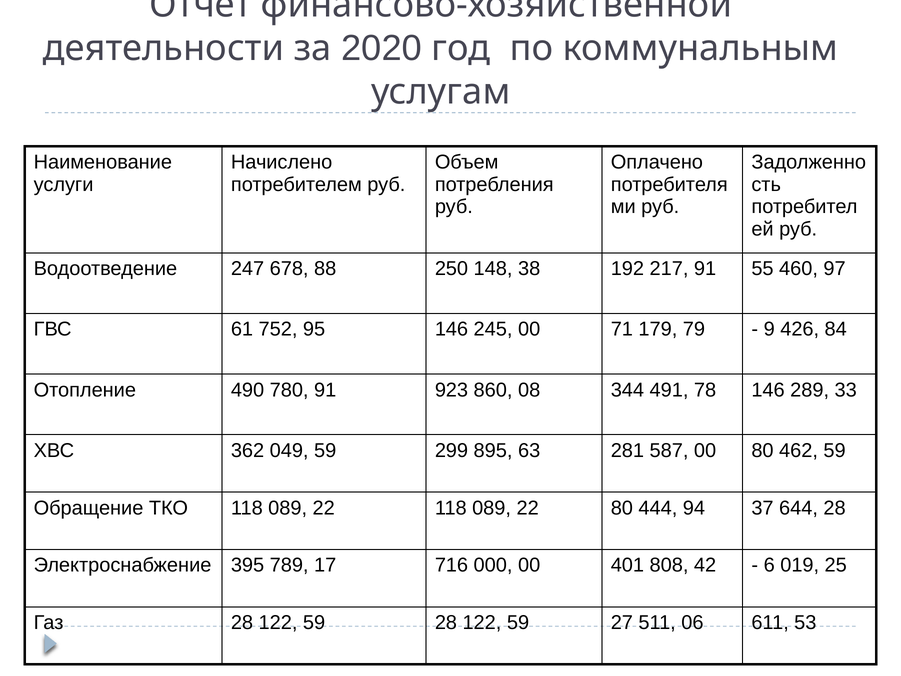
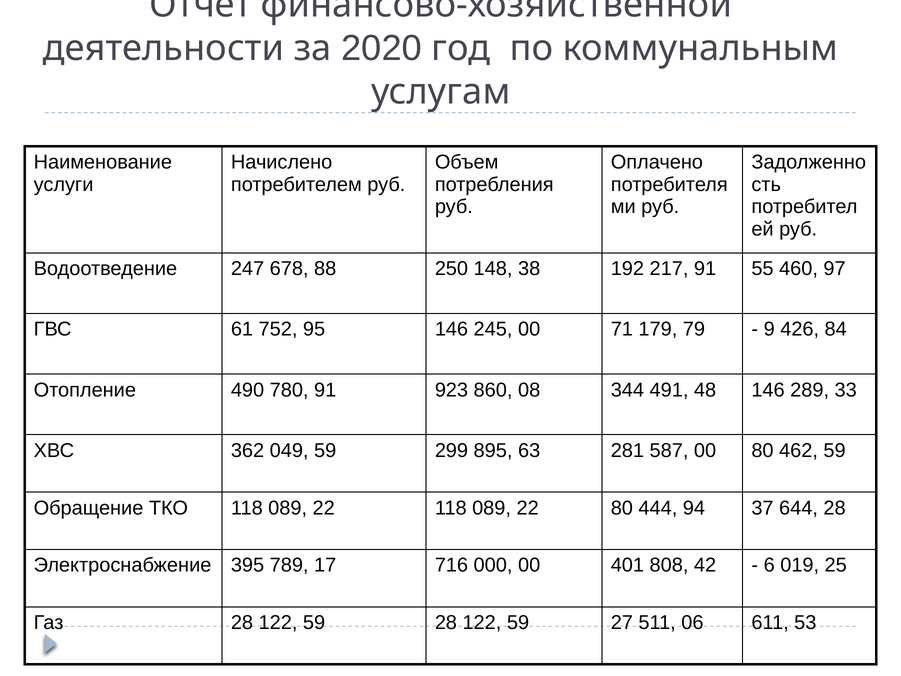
78: 78 -> 48
